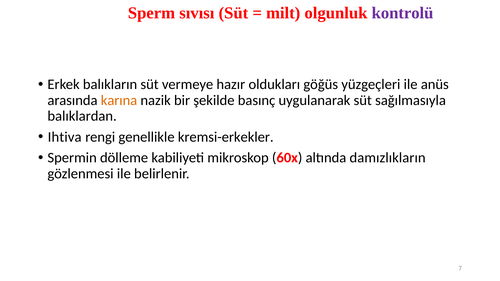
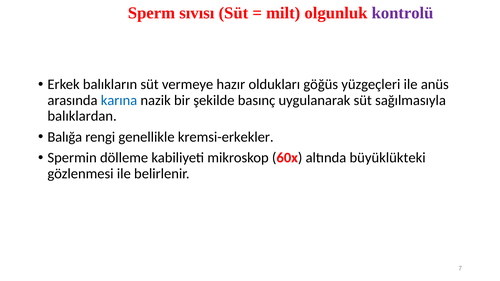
karına colour: orange -> blue
Ihtiva: Ihtiva -> Balığa
damızlıkların: damızlıkların -> büyüklükteki
